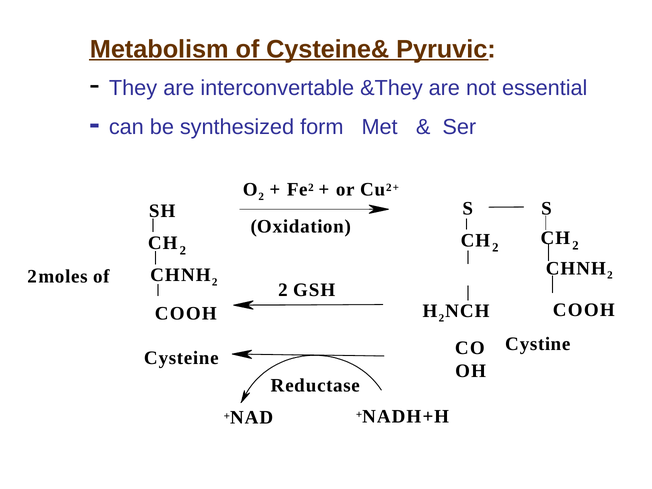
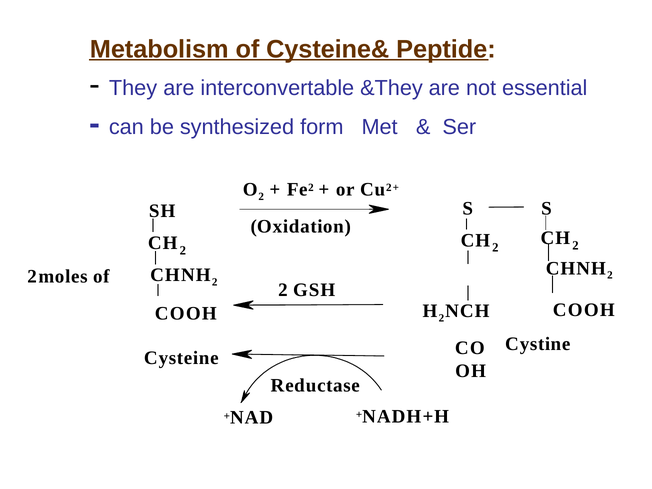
Pyruvic: Pyruvic -> Peptide
